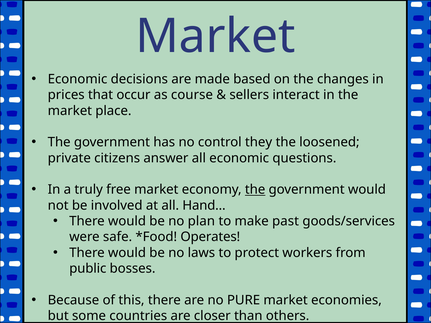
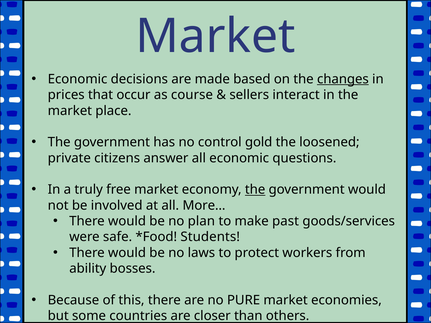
changes underline: none -> present
they: they -> gold
Hand…: Hand… -> More…
Operates: Operates -> Students
public: public -> ability
